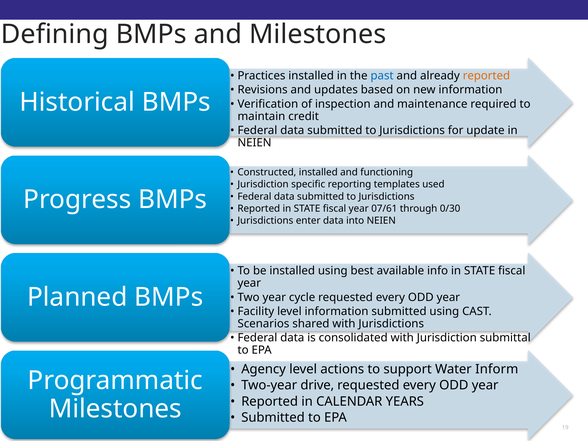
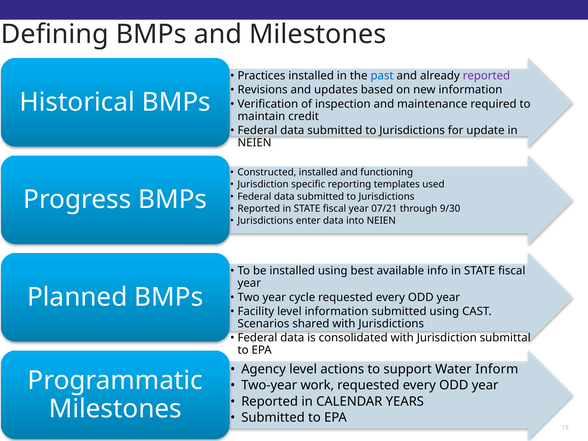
reported at (486, 76) colour: orange -> purple
07/61: 07/61 -> 07/21
0/30: 0/30 -> 9/30
drive: drive -> work
